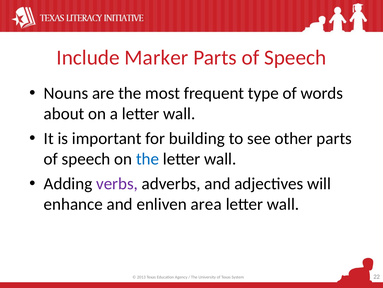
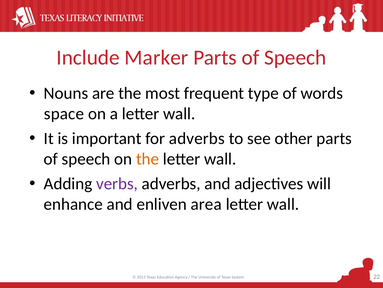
about: about -> space
for building: building -> adverbs
the at (148, 159) colour: blue -> orange
